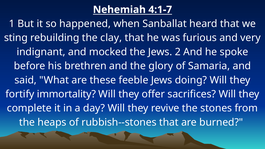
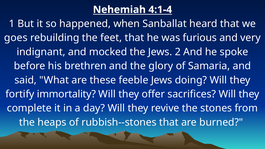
4:1-7: 4:1-7 -> 4:1-4
sting: sting -> goes
clay: clay -> feet
